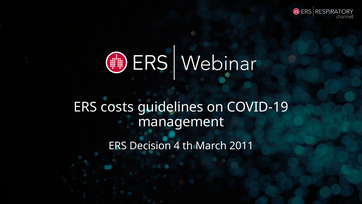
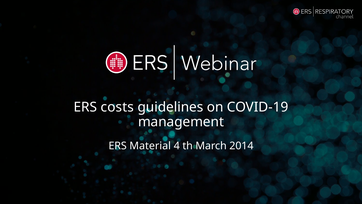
Decision: Decision -> Material
2011: 2011 -> 2014
